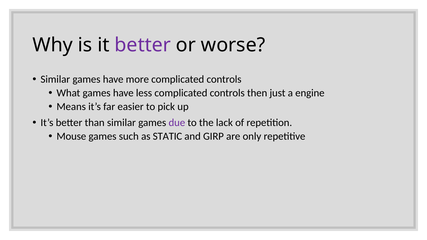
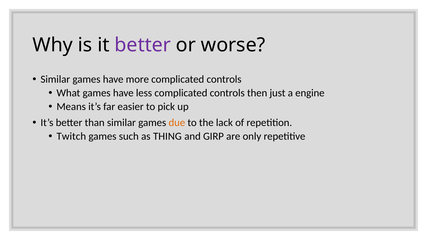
due colour: purple -> orange
Mouse: Mouse -> Twitch
STATIC: STATIC -> THING
